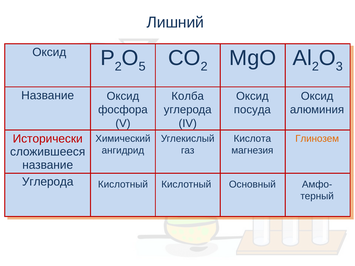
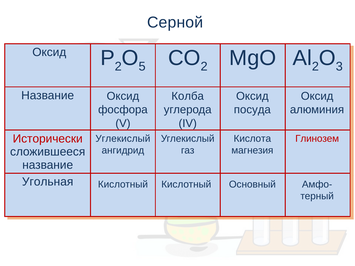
Лишний: Лишний -> Серной
Химический at (123, 139): Химический -> Углекислый
Глинозем colour: orange -> red
Углерода at (48, 182): Углерода -> Угольная
